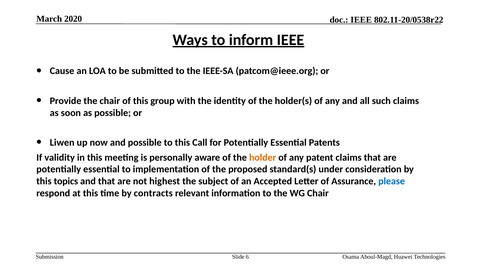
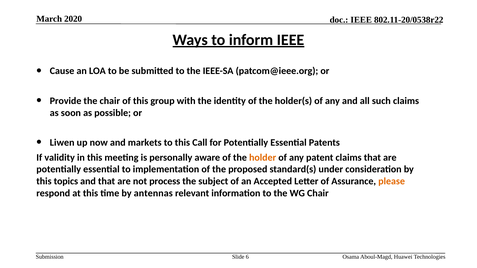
and possible: possible -> markets
highest: highest -> process
please colour: blue -> orange
contracts: contracts -> antennas
